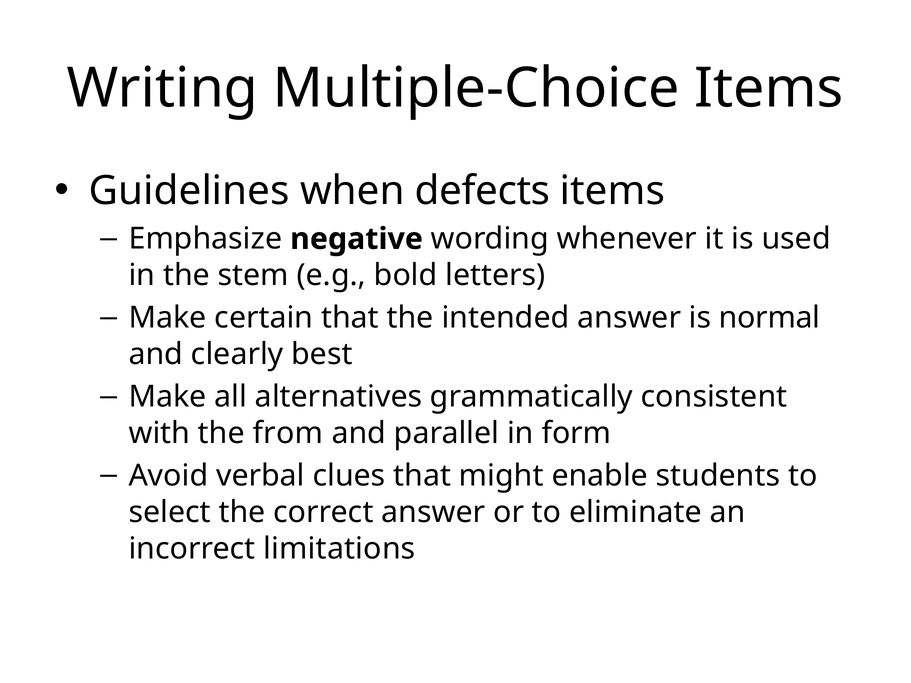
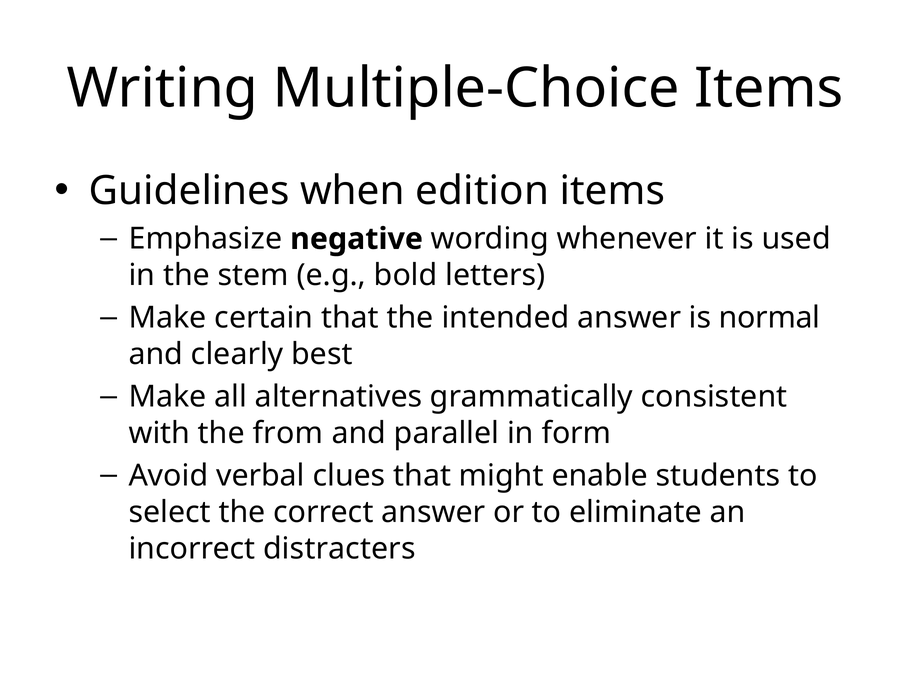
defects: defects -> edition
limitations: limitations -> distracters
